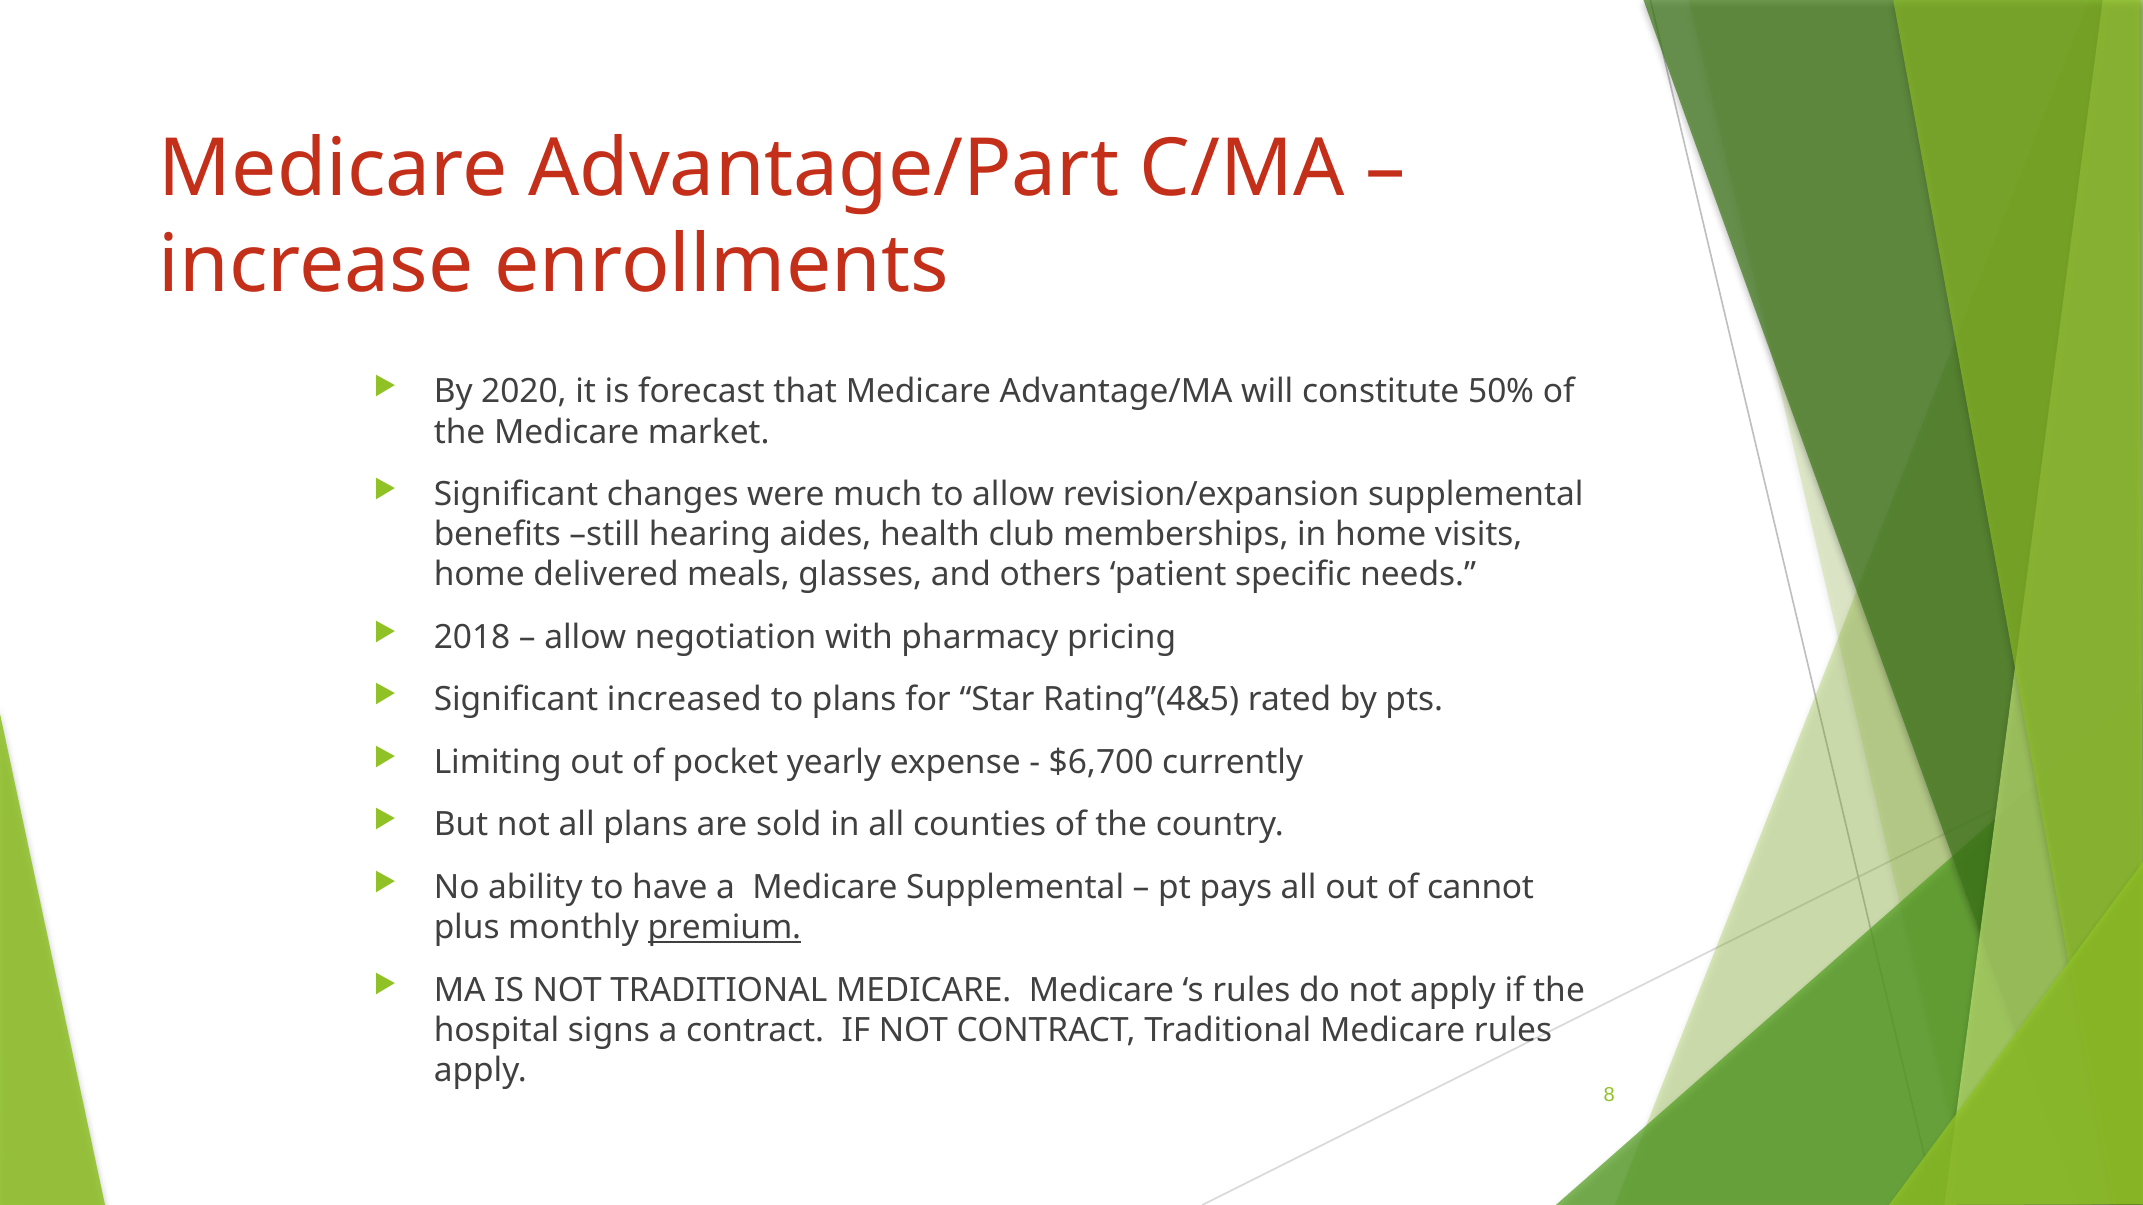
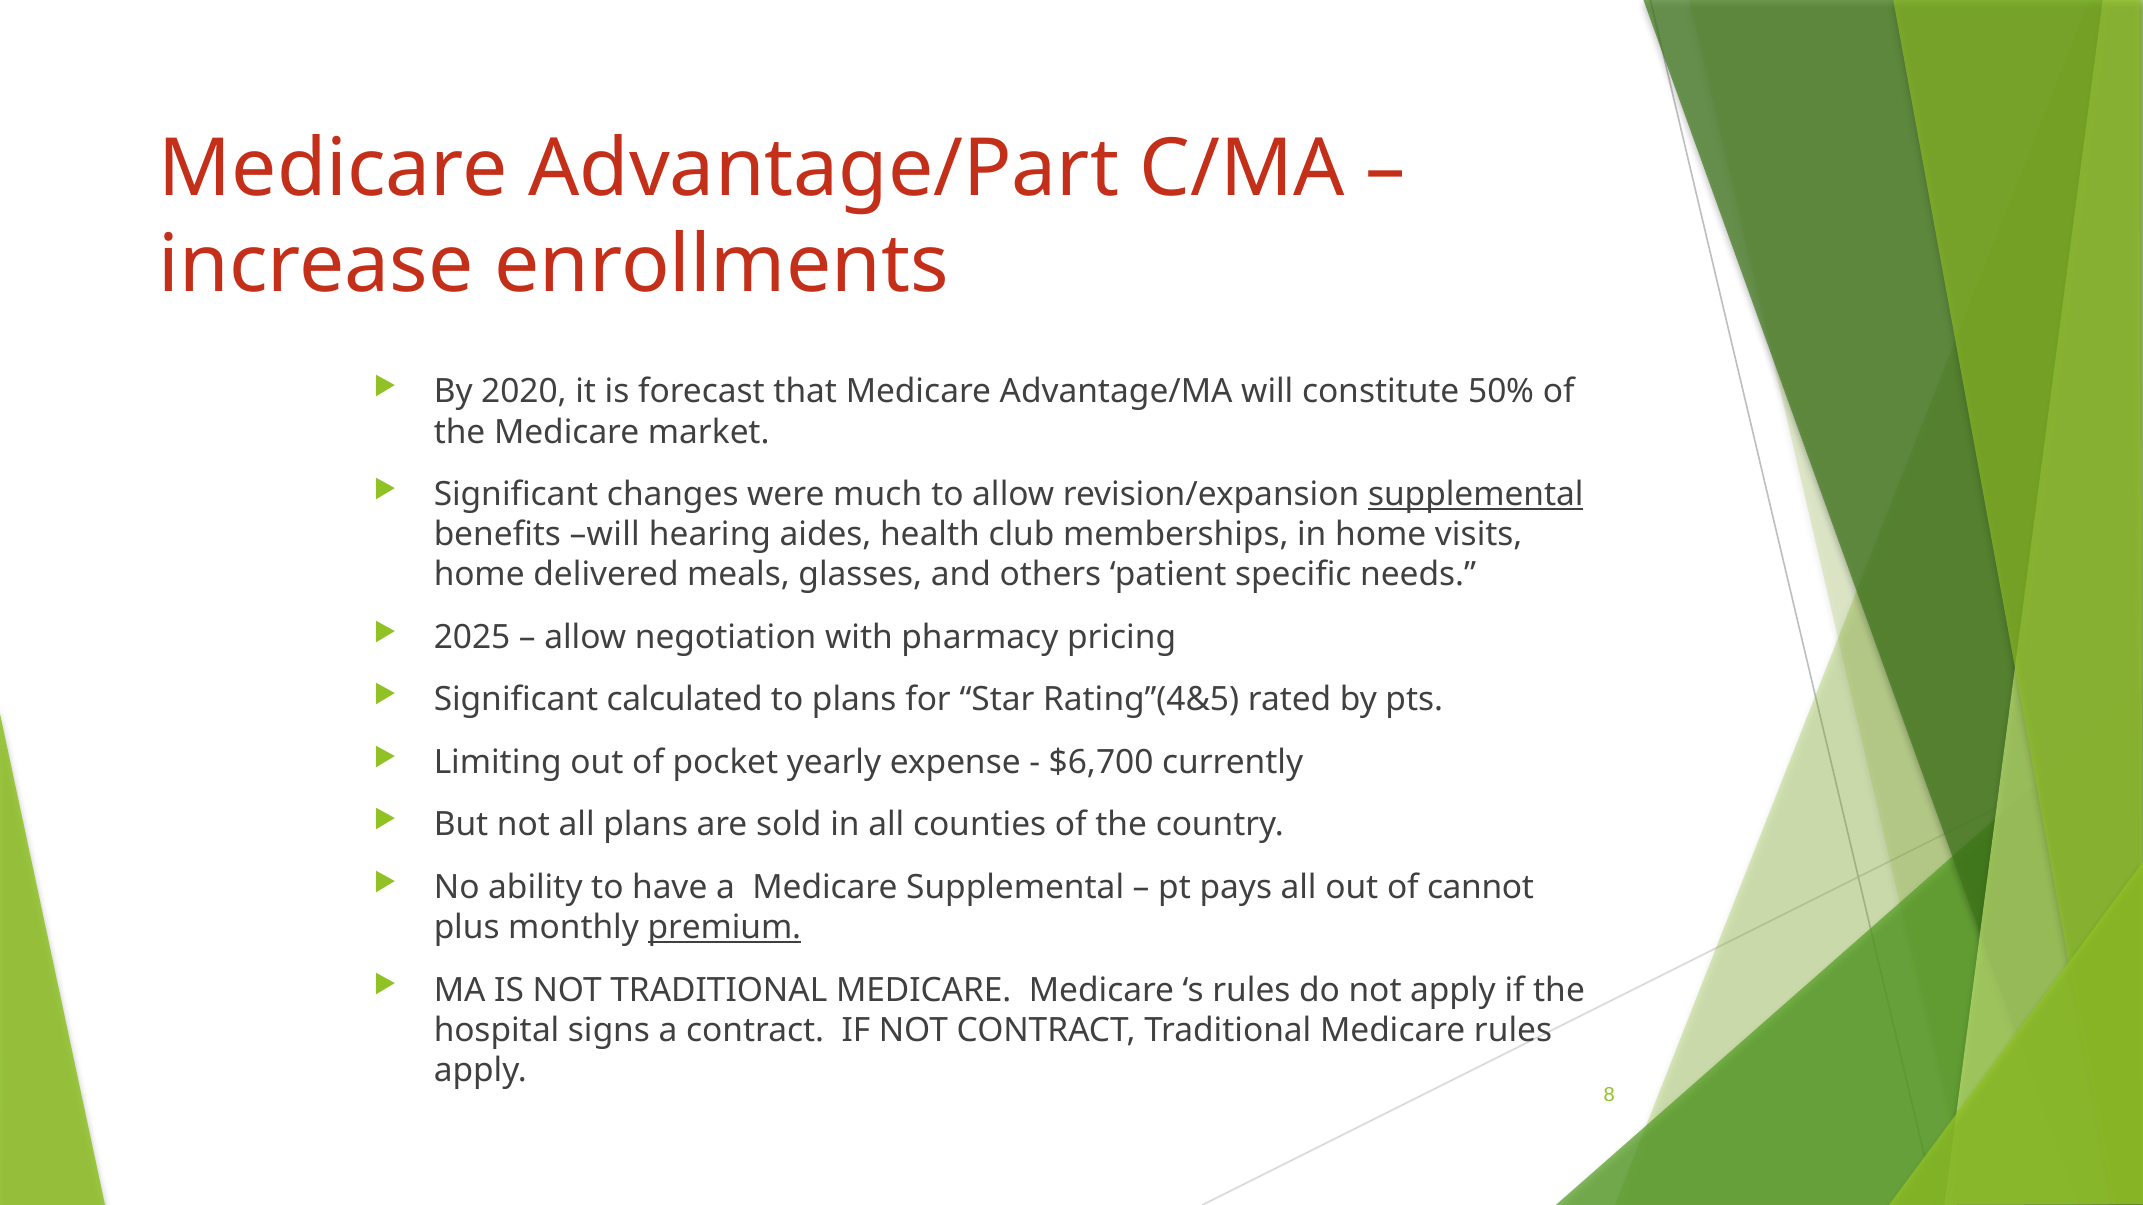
supplemental at (1476, 495) underline: none -> present
benefits still: still -> will
2018: 2018 -> 2025
increased: increased -> calculated
